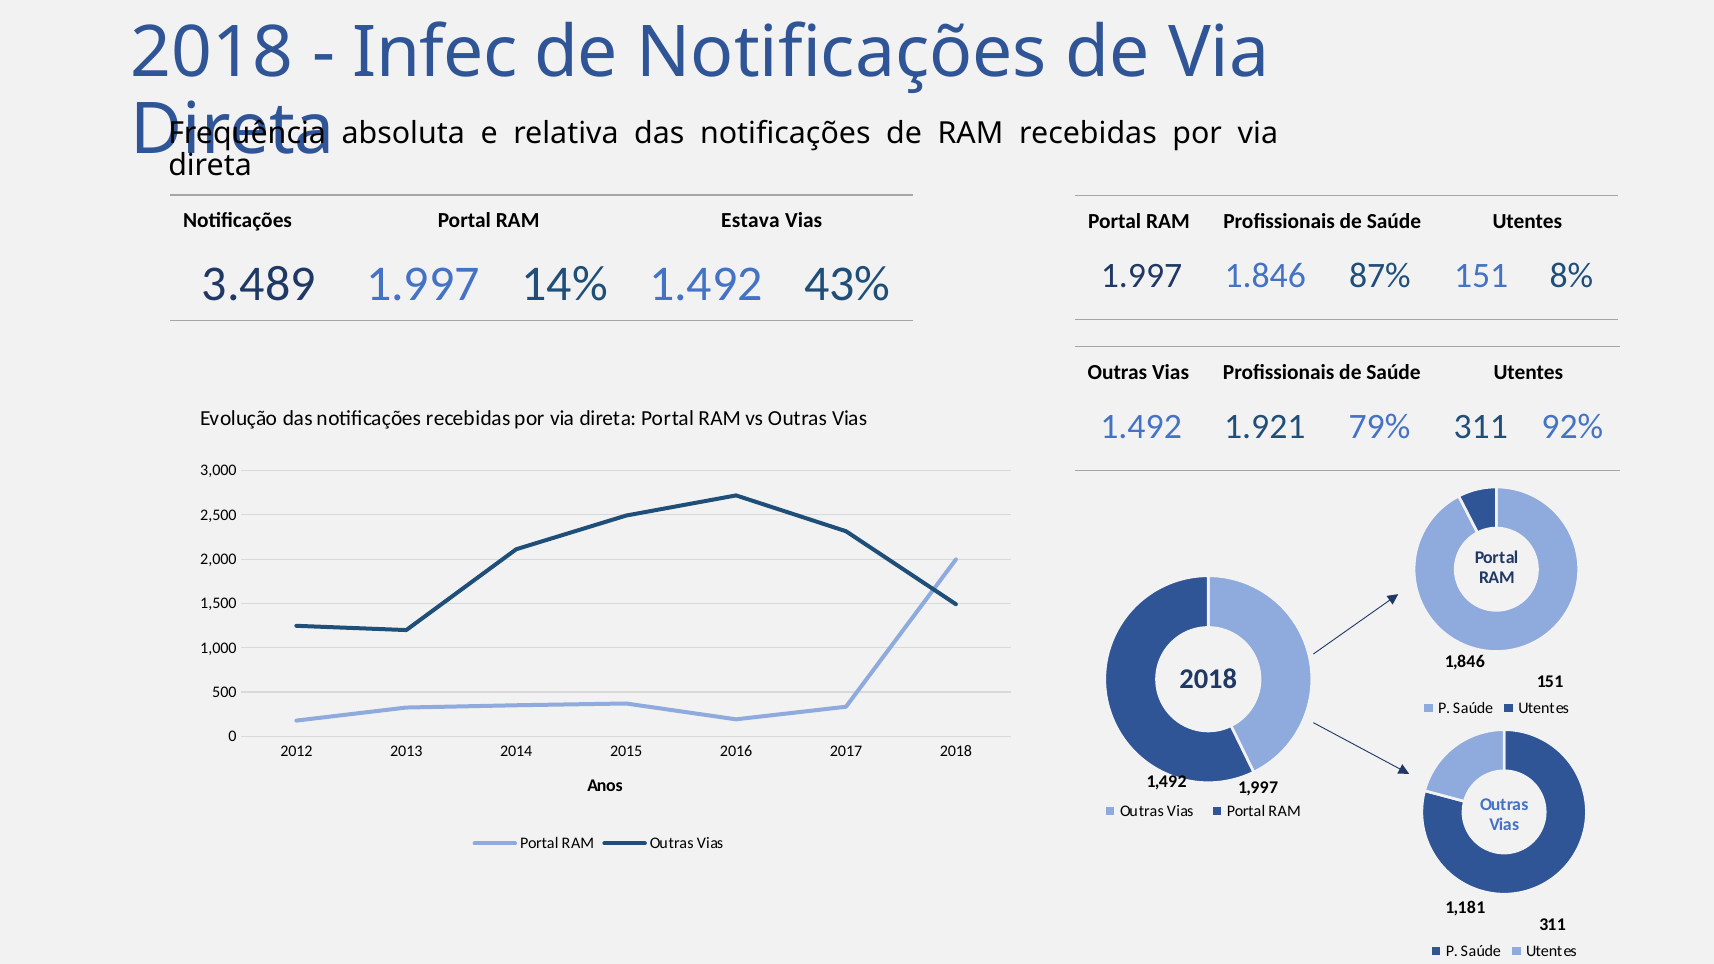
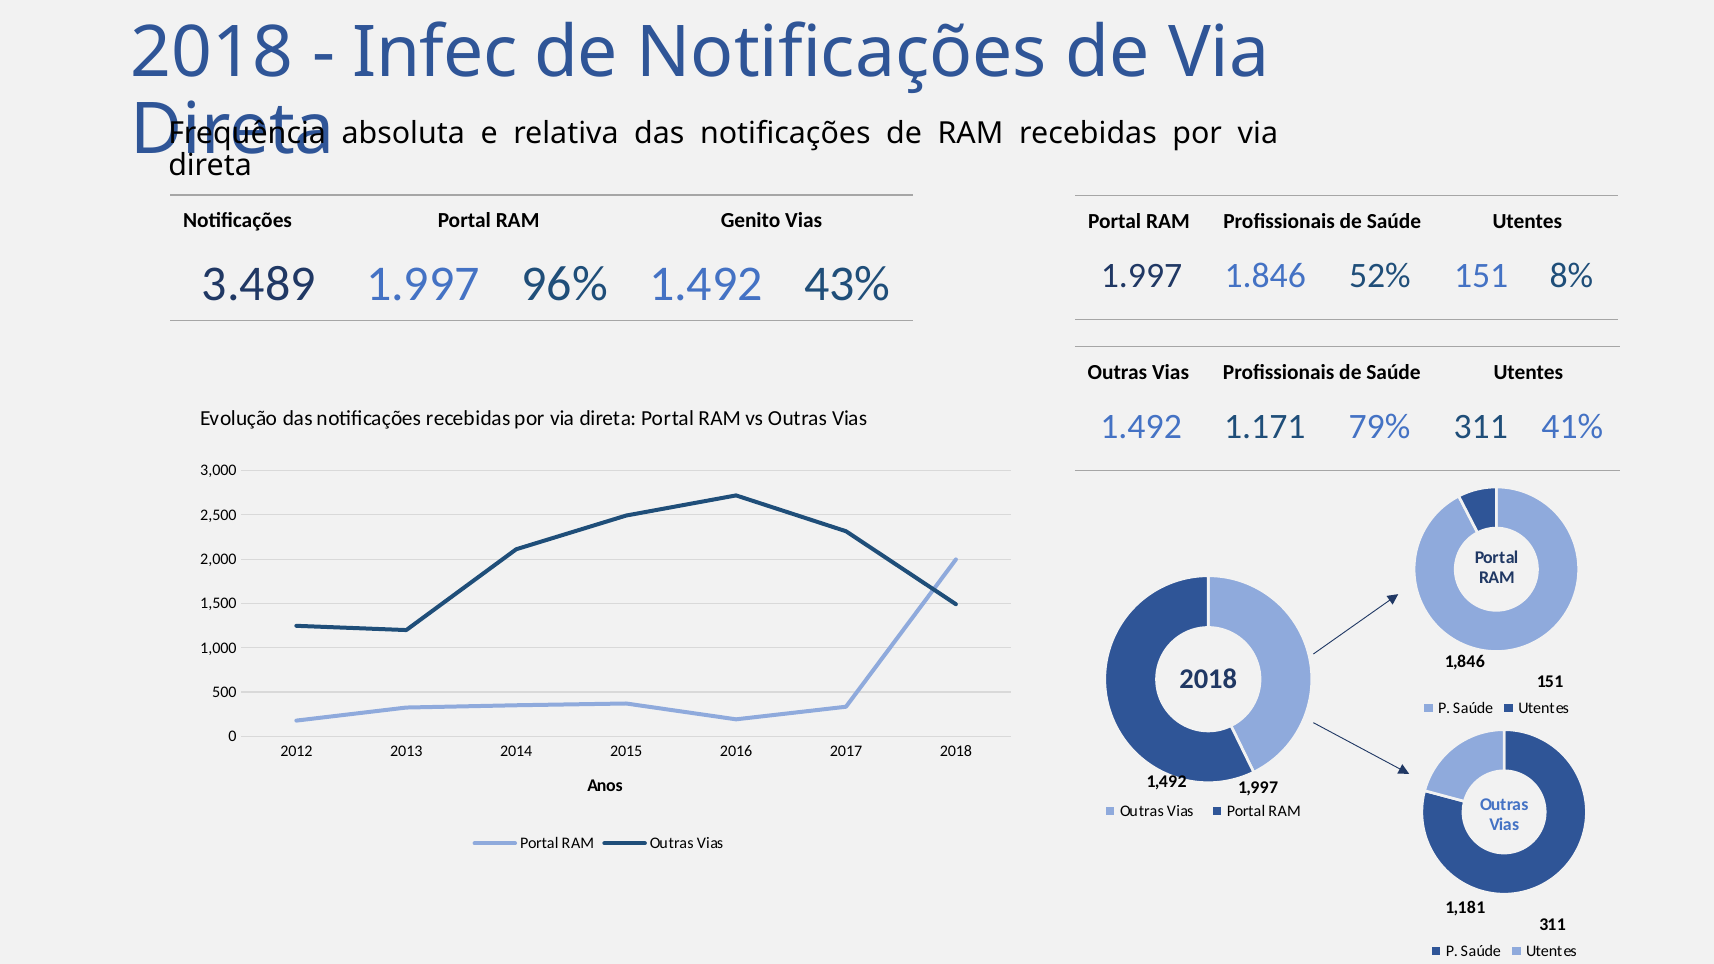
Estava: Estava -> Genito
87%: 87% -> 52%
14%: 14% -> 96%
1.921: 1.921 -> 1.171
92%: 92% -> 41%
